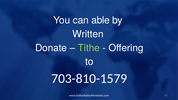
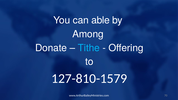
Written: Written -> Among
Tithe colour: light green -> light blue
703-810-1579: 703-810-1579 -> 127-810-1579
